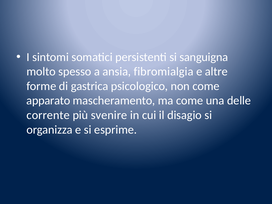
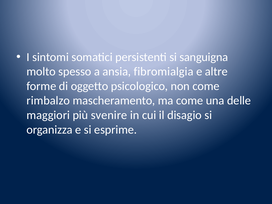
gastrica: gastrica -> oggetto
apparato: apparato -> rimbalzo
corrente: corrente -> maggiori
